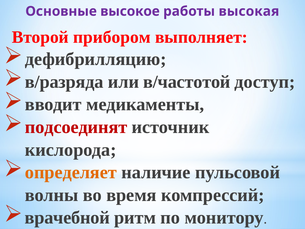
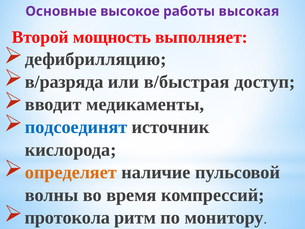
прибором: прибором -> мощность
в/частотой: в/частотой -> в/быстрая
подсоединят colour: red -> blue
врачебной: врачебной -> протокола
